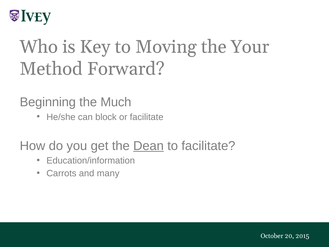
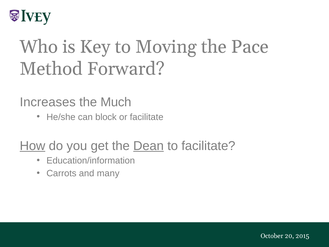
Your: Your -> Pace
Beginning: Beginning -> Increases
How underline: none -> present
